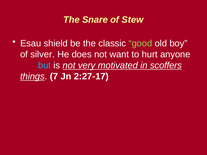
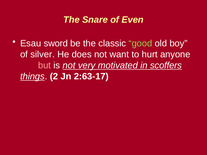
Stew: Stew -> Even
shield: shield -> sword
but colour: light blue -> pink
7: 7 -> 2
2:27-17: 2:27-17 -> 2:63-17
